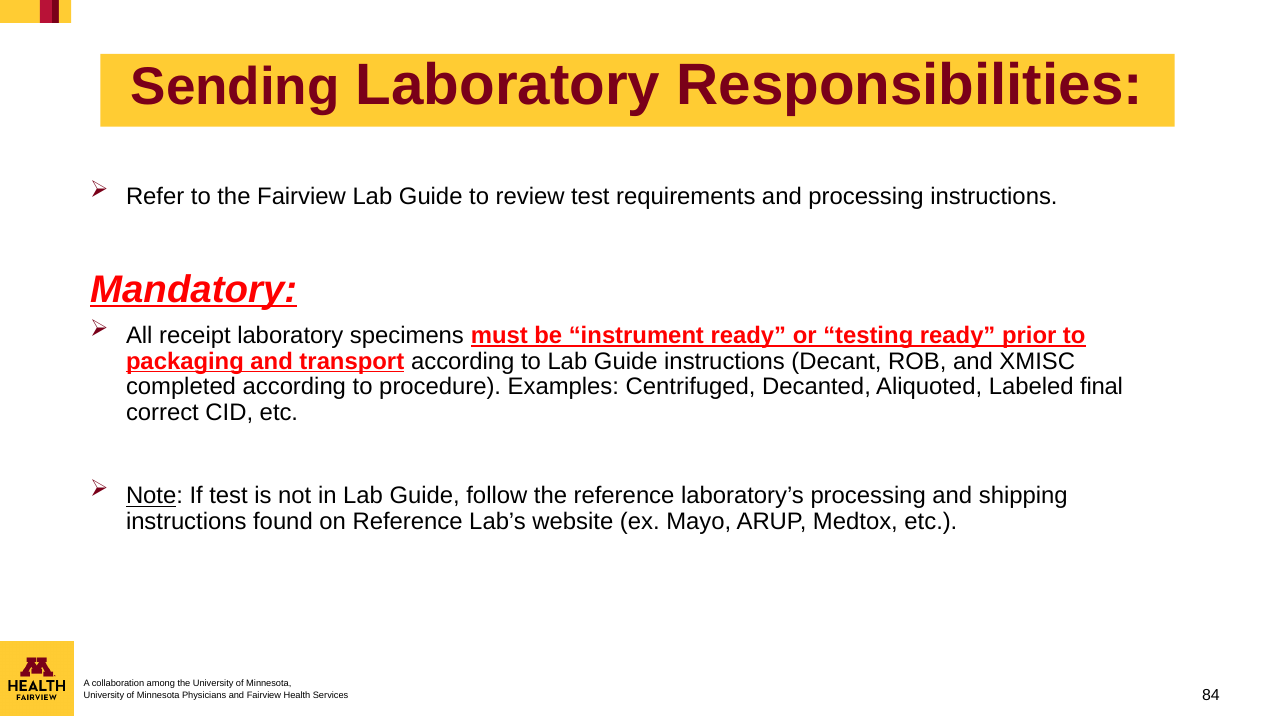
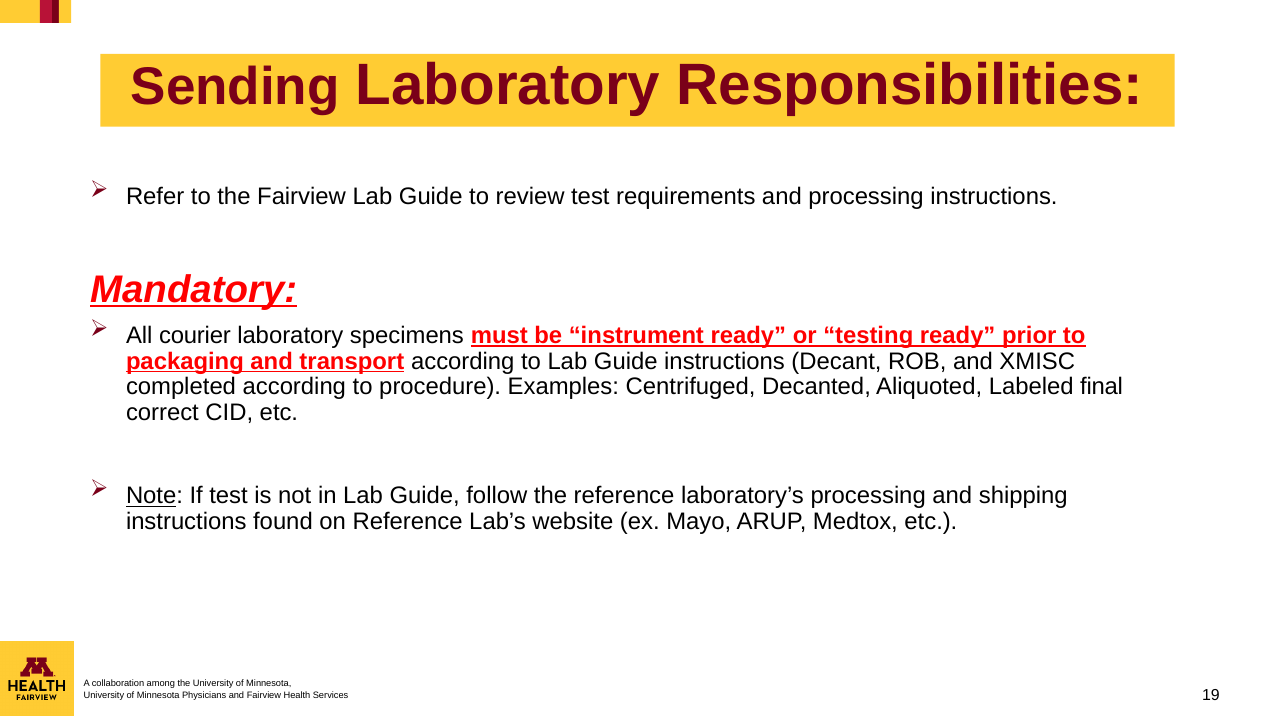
receipt: receipt -> courier
84: 84 -> 19
